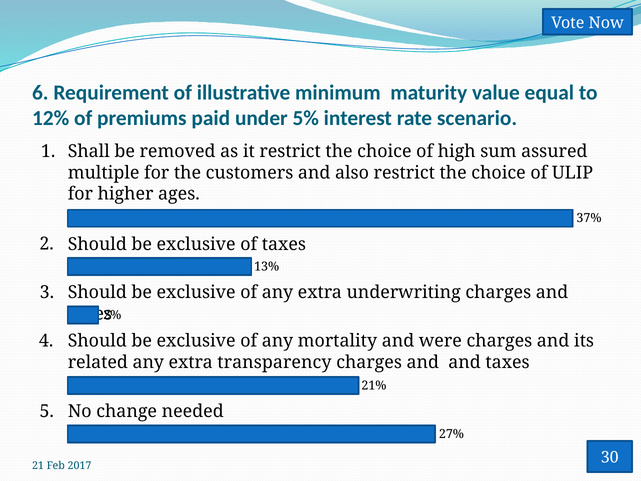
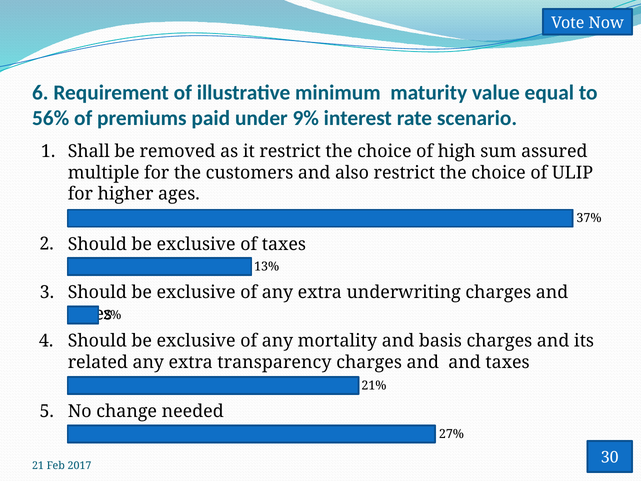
12%: 12% -> 56%
5%: 5% -> 9%
were: were -> basis
